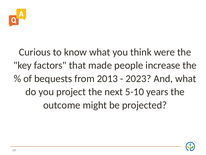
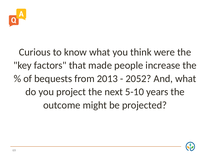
2023: 2023 -> 2052
